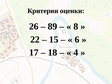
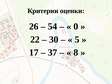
89: 89 -> 54
8: 8 -> 0
15: 15 -> 30
6: 6 -> 5
18: 18 -> 37
4: 4 -> 8
